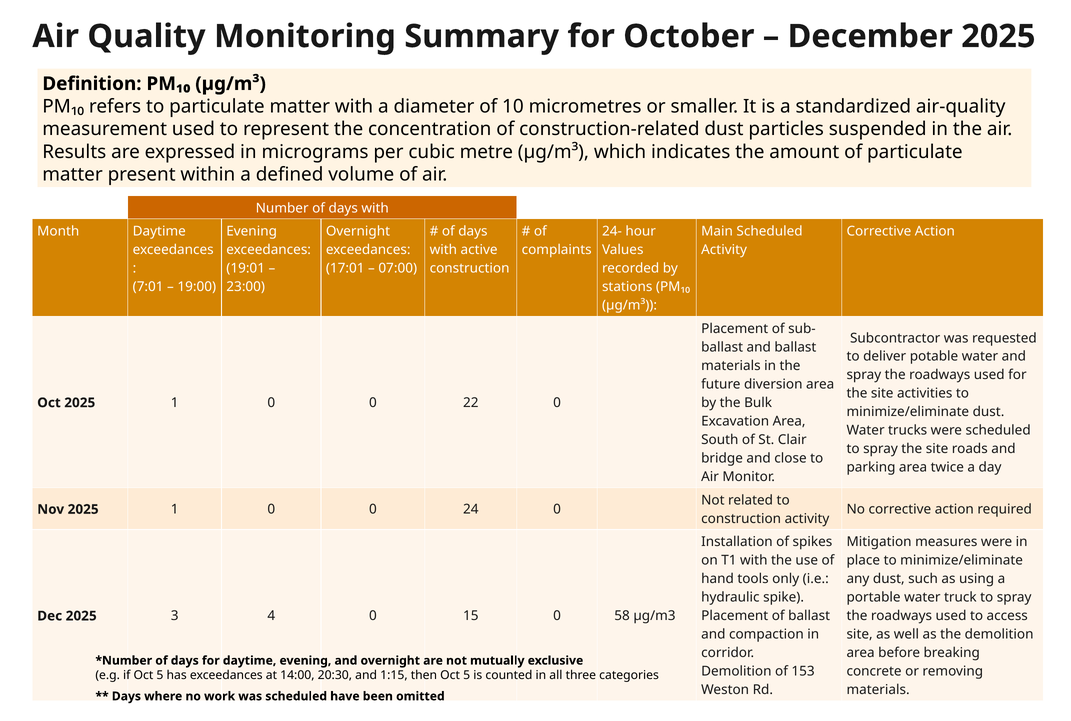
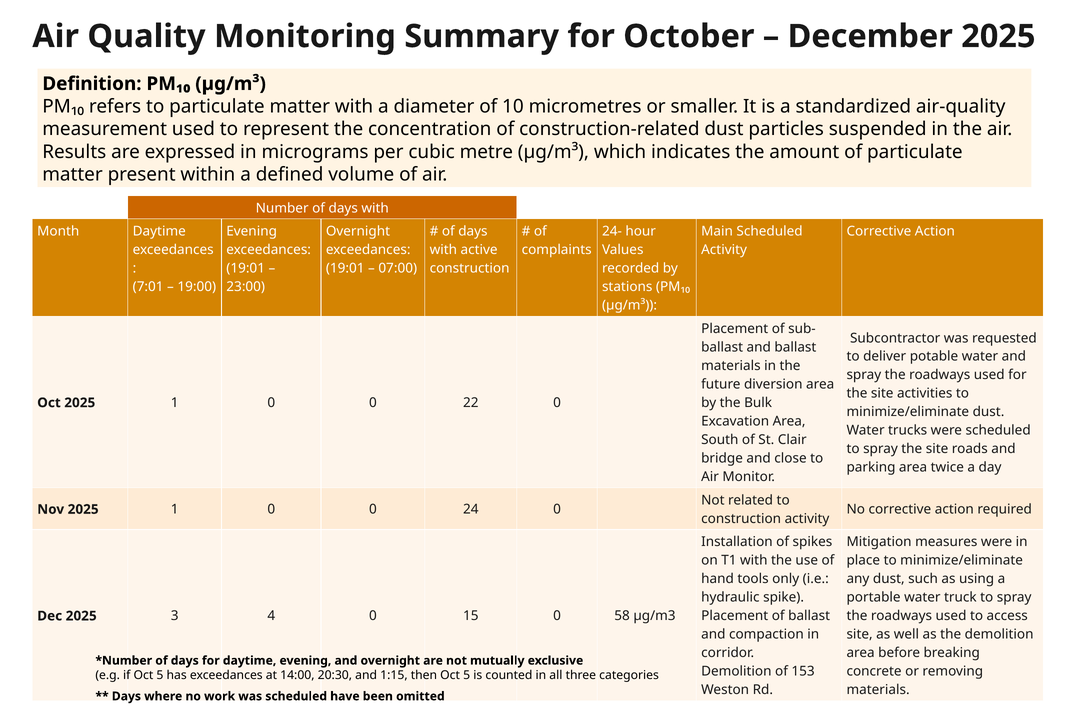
17:01 at (345, 269): 17:01 -> 19:01
